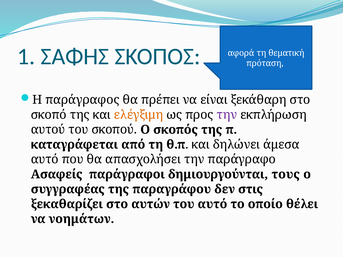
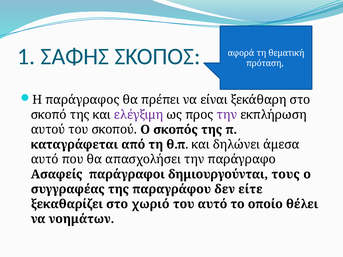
ελέγξιμη colour: orange -> purple
στις: στις -> είτε
αυτών: αυτών -> χωριό
